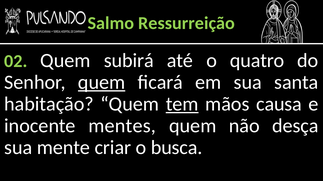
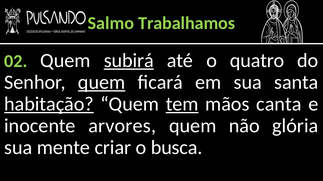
Ressurreição: Ressurreição -> Trabalhamos
subirá underline: none -> present
habitação underline: none -> present
causa: causa -> canta
mentes: mentes -> arvores
desça: desça -> glória
